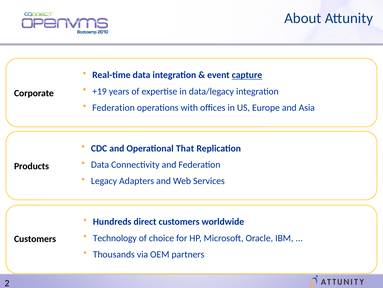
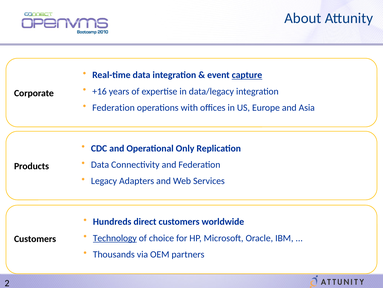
+19: +19 -> +16
That: That -> Only
Technology underline: none -> present
